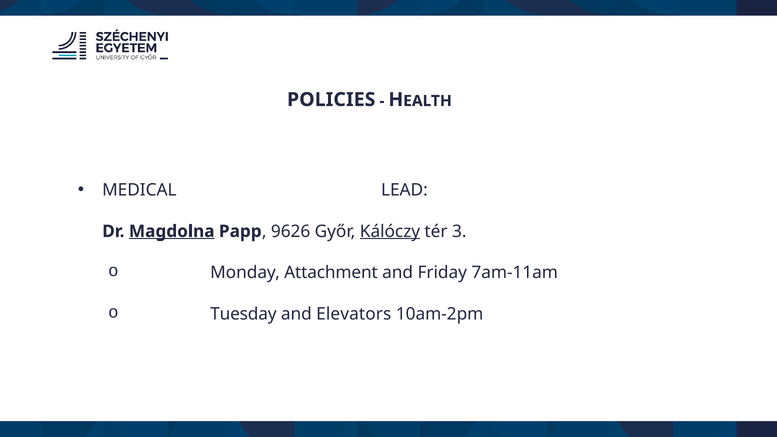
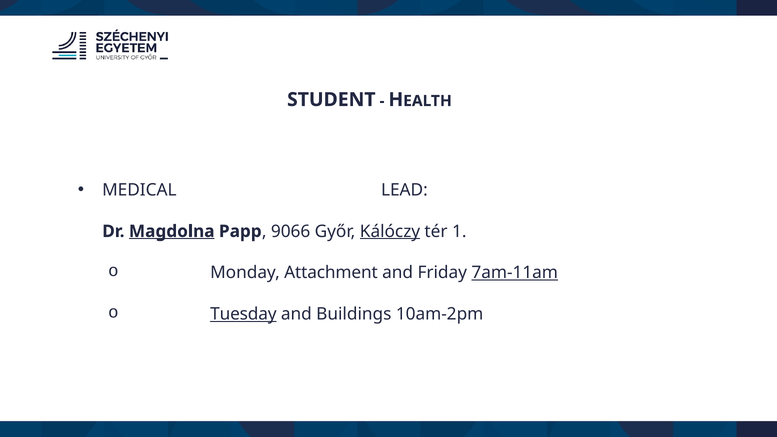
POLICIES: POLICIES -> STUDENT
9626: 9626 -> 9066
3: 3 -> 1
7am-11am underline: none -> present
Tuesday underline: none -> present
Elevators: Elevators -> Buildings
